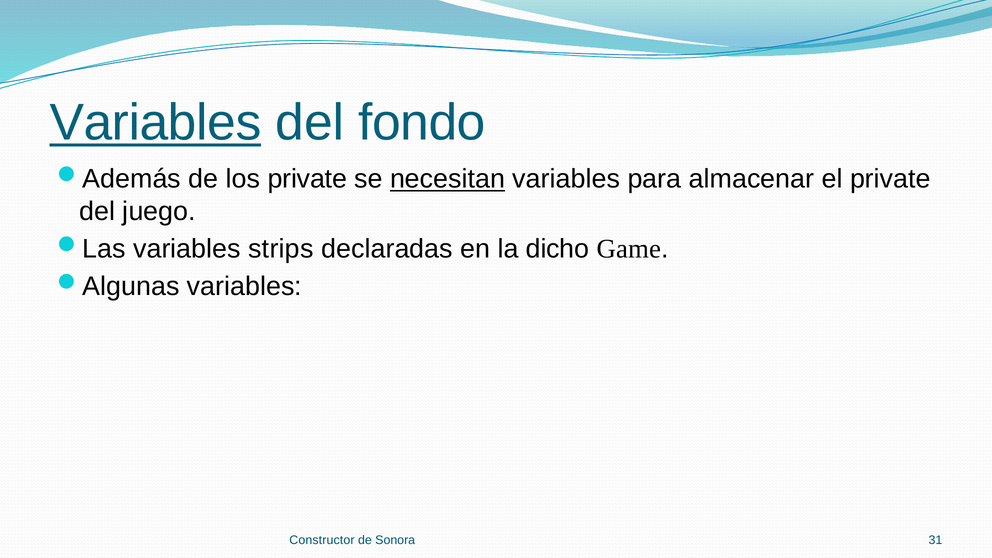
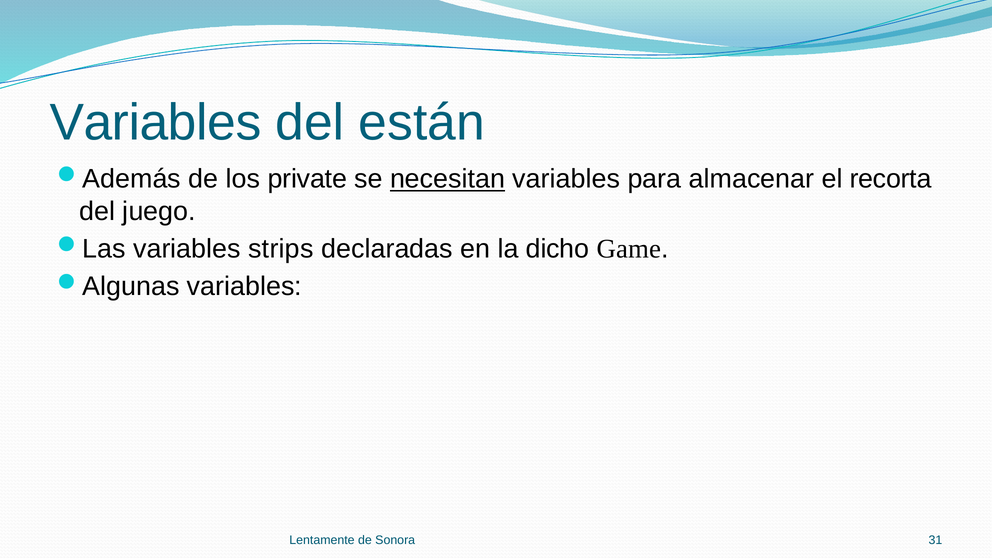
Variables at (156, 123) underline: present -> none
fondo: fondo -> están
el private: private -> recorta
Constructor: Constructor -> Lentamente
